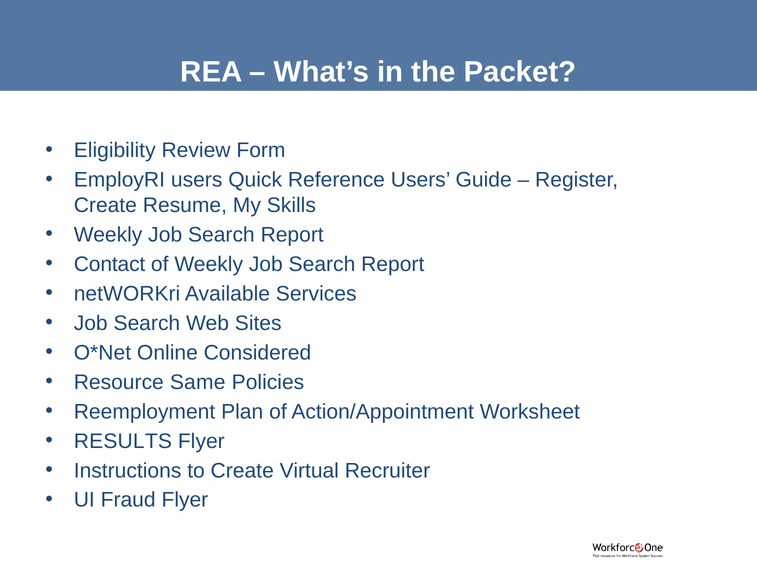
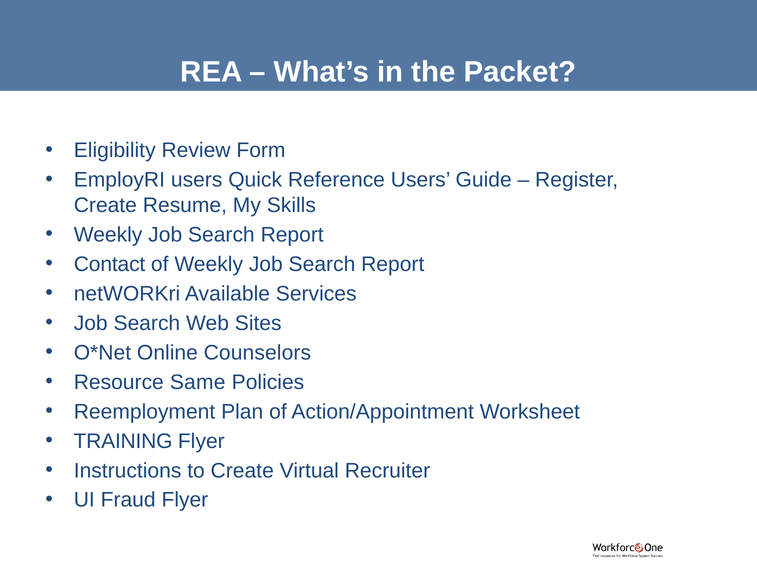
Considered: Considered -> Counselors
RESULTS: RESULTS -> TRAINING
